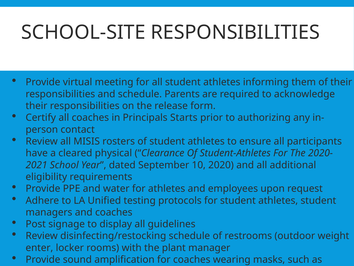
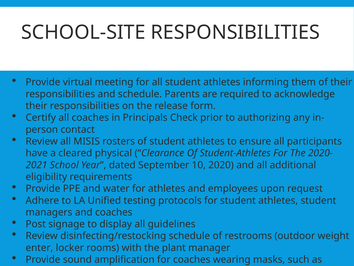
Starts: Starts -> Check
